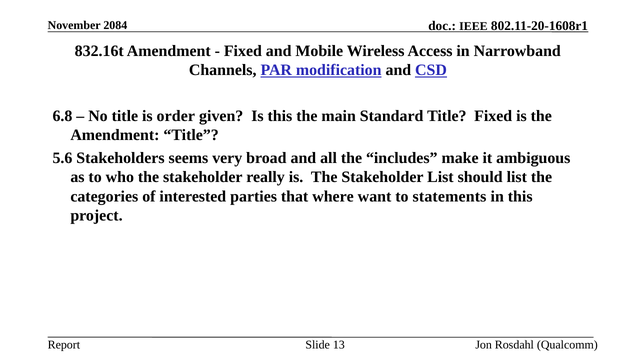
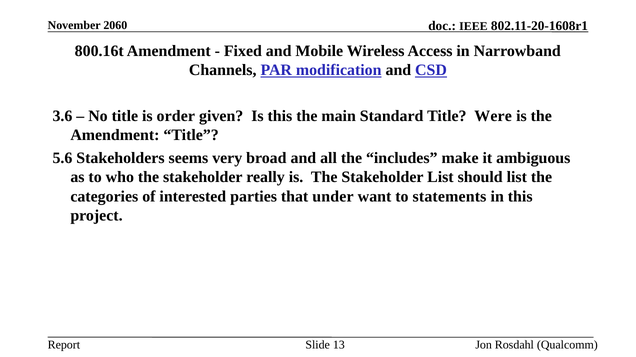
2084: 2084 -> 2060
832.16t: 832.16t -> 800.16t
6.8: 6.8 -> 3.6
Title Fixed: Fixed -> Were
where: where -> under
